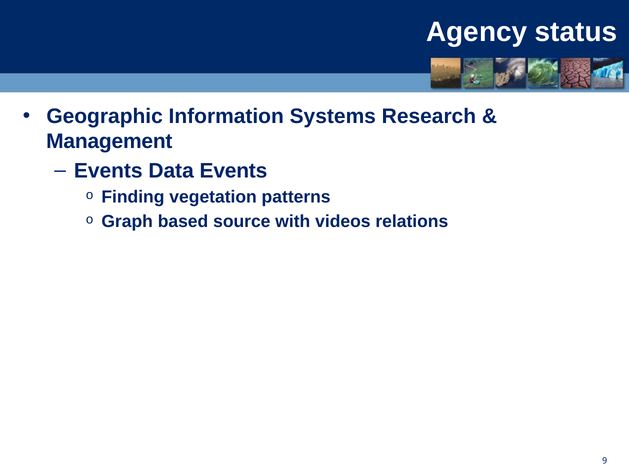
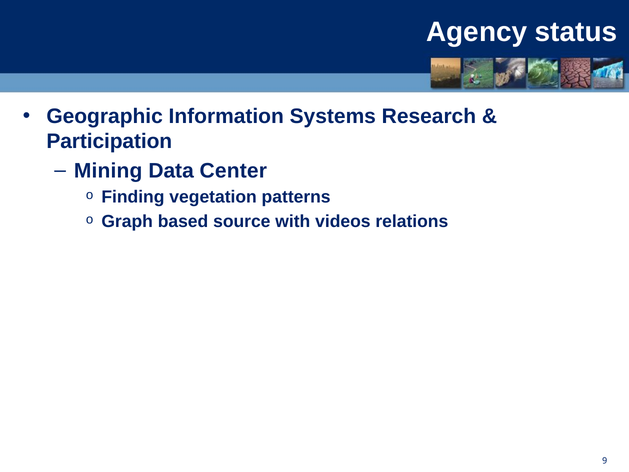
Management: Management -> Participation
Events at (108, 171): Events -> Mining
Data Events: Events -> Center
